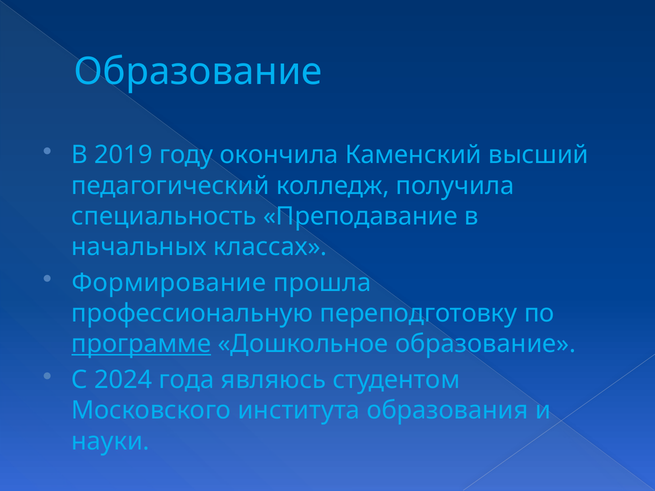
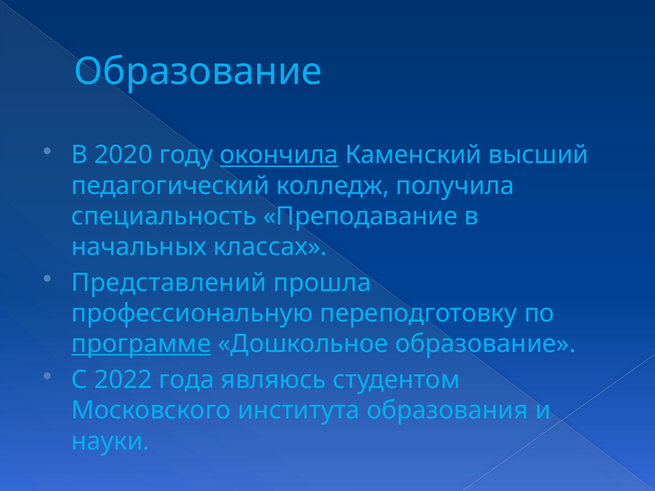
2019: 2019 -> 2020
окончила underline: none -> present
Формирование: Формирование -> Представлений
2024: 2024 -> 2022
